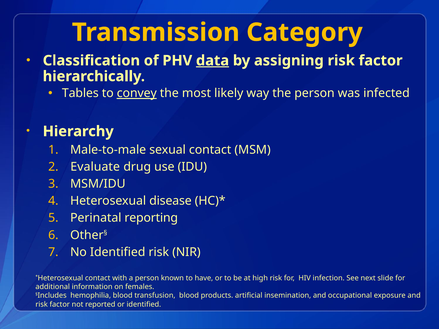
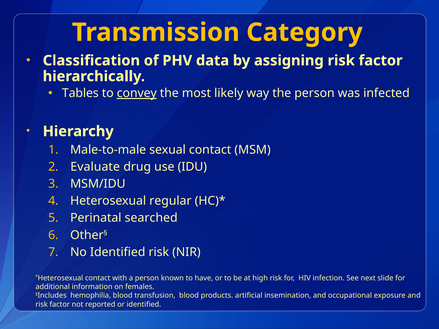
data underline: present -> none
disease: disease -> regular
reporting: reporting -> searched
